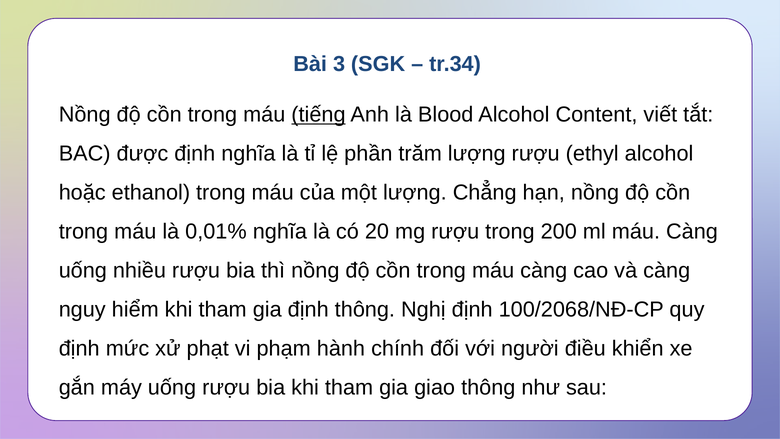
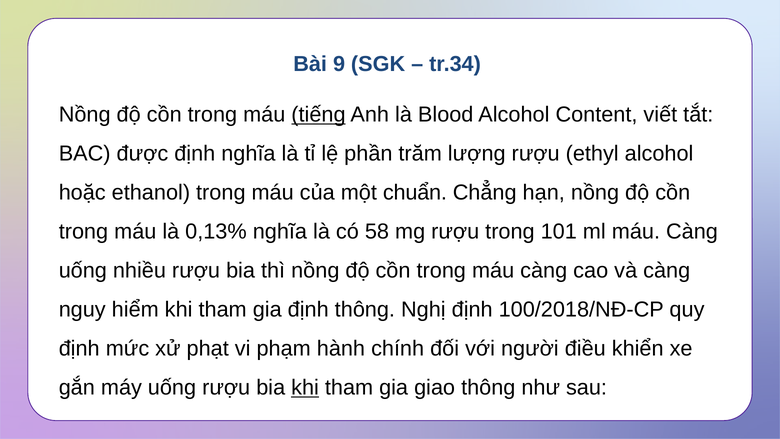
3: 3 -> 9
một lượng: lượng -> chuẩn
0,01%: 0,01% -> 0,13%
20: 20 -> 58
200: 200 -> 101
100/2068/NĐ-CP: 100/2068/NĐ-CP -> 100/2018/NĐ-CP
khi at (305, 388) underline: none -> present
